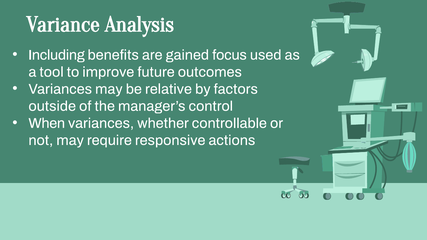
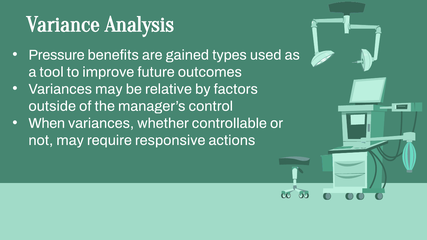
Including: Including -> Pressure
focus: focus -> types
